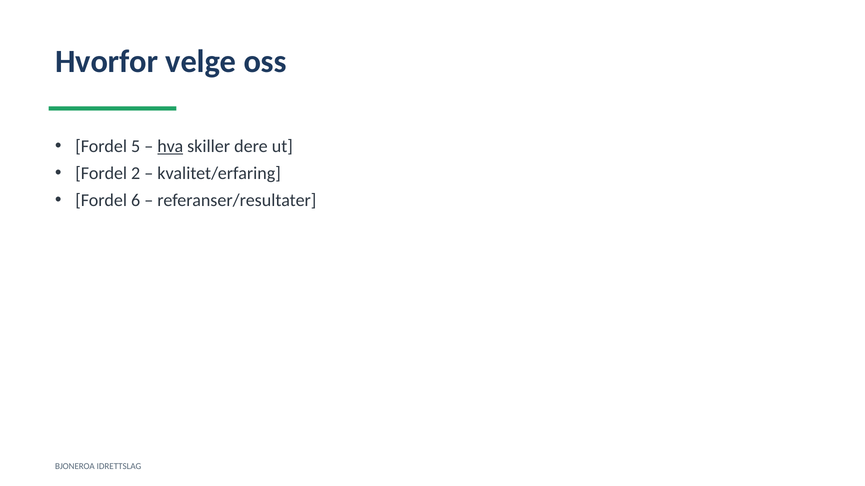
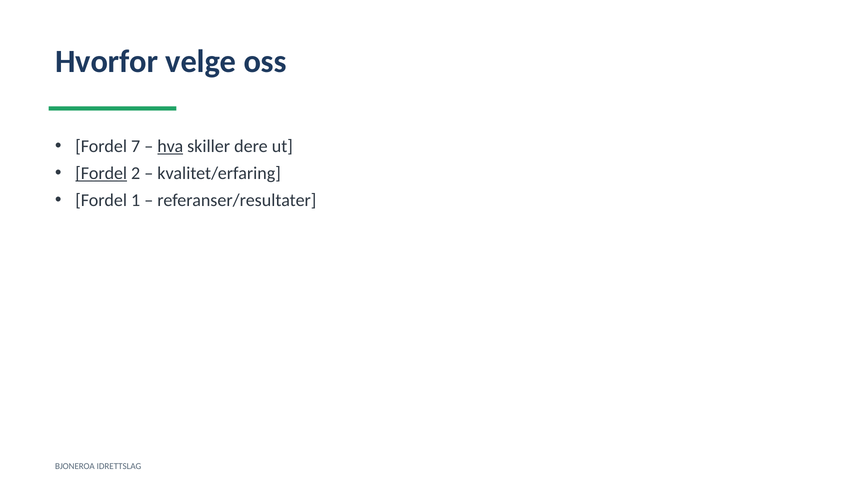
5: 5 -> 7
Fordel at (101, 174) underline: none -> present
6: 6 -> 1
